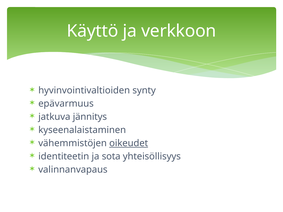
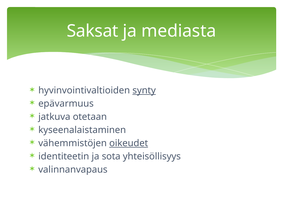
Käyttö: Käyttö -> Saksat
verkkoon: verkkoon -> mediasta
synty underline: none -> present
jännitys: jännitys -> otetaan
